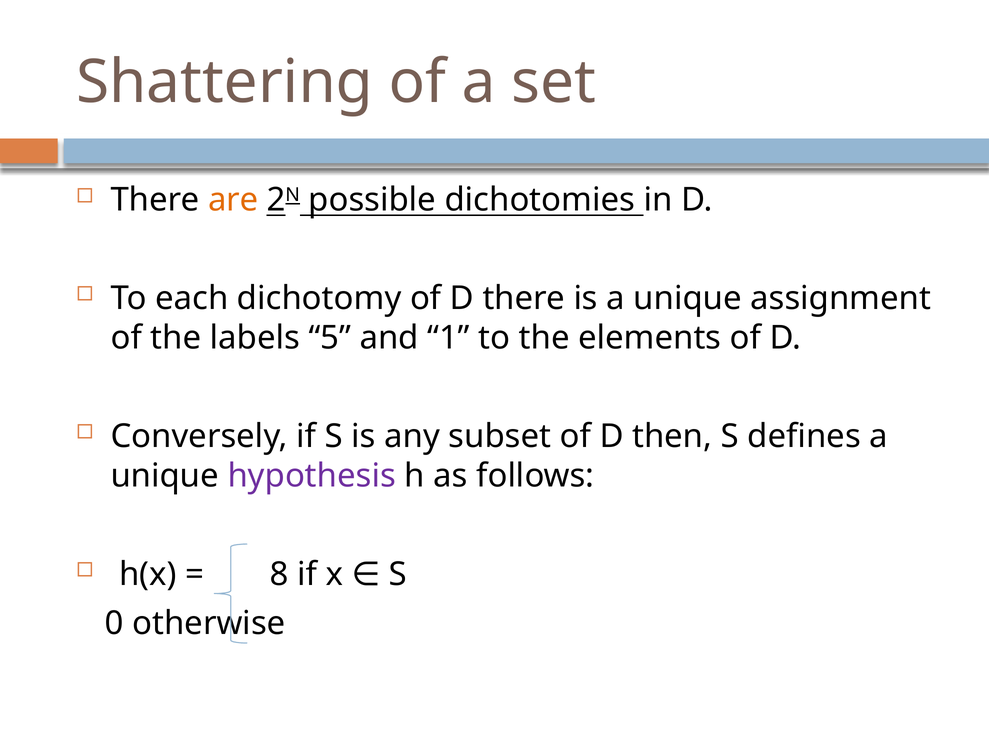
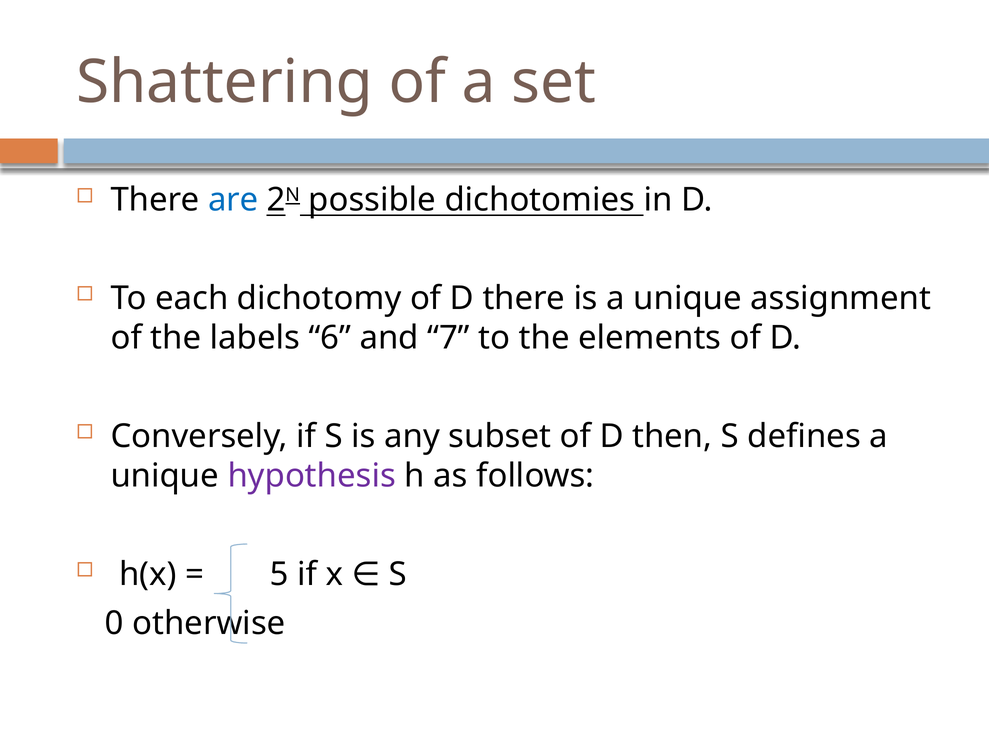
are colour: orange -> blue
5: 5 -> 6
1: 1 -> 7
8: 8 -> 5
